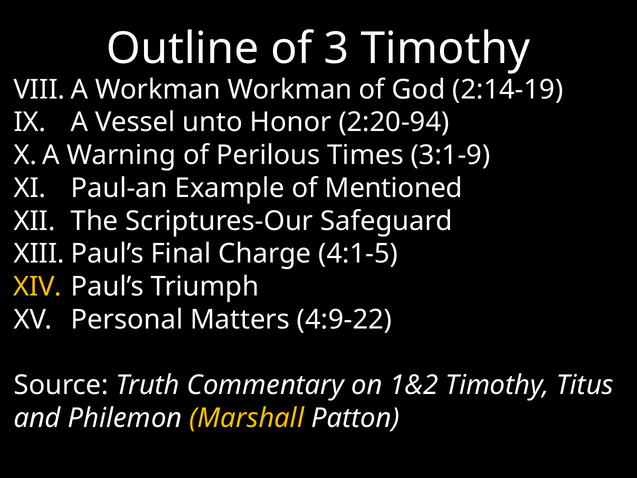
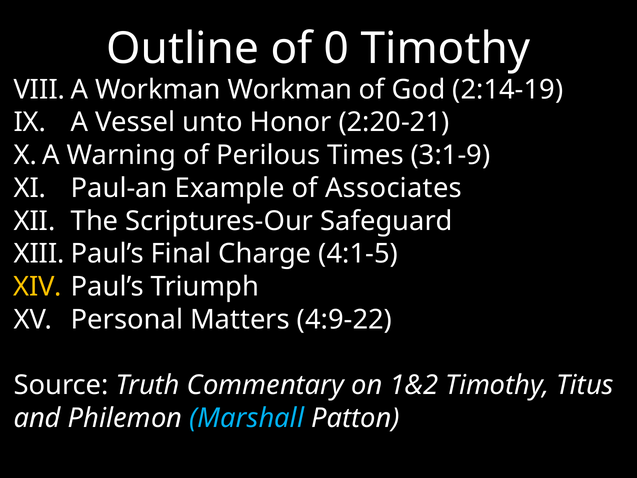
3: 3 -> 0
2:20-94: 2:20-94 -> 2:20-21
Mentioned: Mentioned -> Associates
Marshall colour: yellow -> light blue
